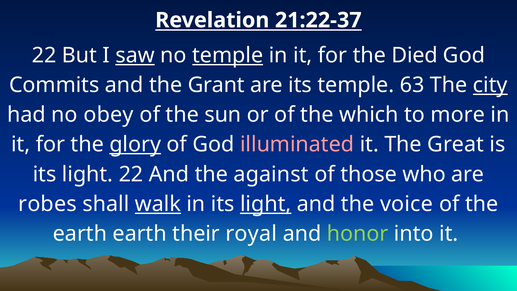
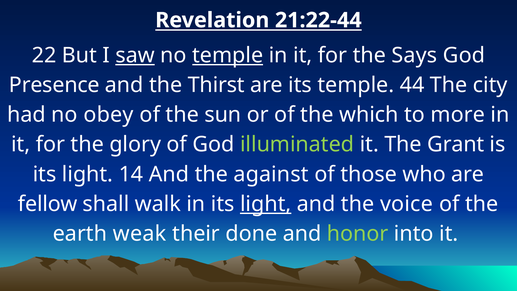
21:22-37: 21:22-37 -> 21:22-44
Died: Died -> Says
Commits: Commits -> Presence
Grant: Grant -> Thirst
63: 63 -> 44
city underline: present -> none
glory underline: present -> none
illuminated colour: pink -> light green
Great: Great -> Grant
light 22: 22 -> 14
robes: robes -> fellow
walk underline: present -> none
earth earth: earth -> weak
royal: royal -> done
